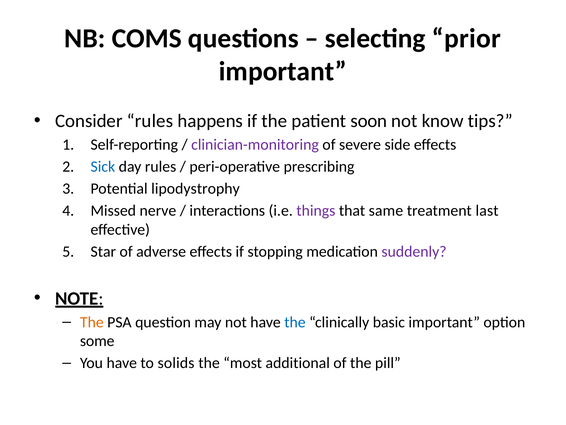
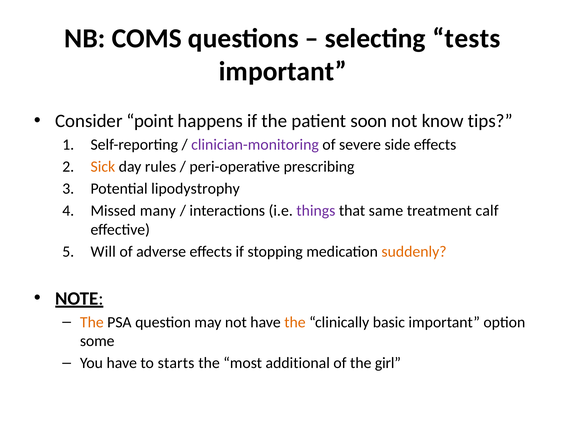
prior: prior -> tests
Consider rules: rules -> point
Sick colour: blue -> orange
nerve: nerve -> many
last: last -> calf
Star: Star -> Will
suddenly colour: purple -> orange
the at (295, 322) colour: blue -> orange
solids: solids -> starts
pill: pill -> girl
